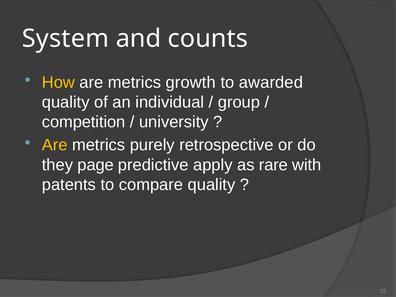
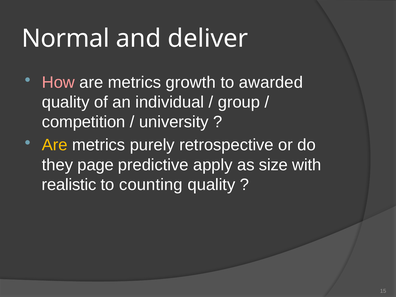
System: System -> Normal
counts: counts -> deliver
How colour: yellow -> pink
rare: rare -> size
patents: patents -> realistic
compare: compare -> counting
